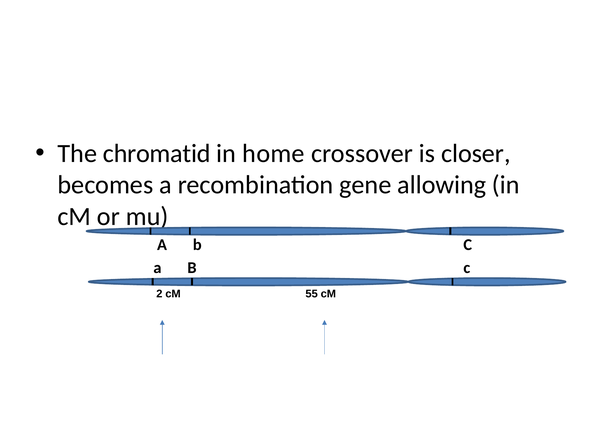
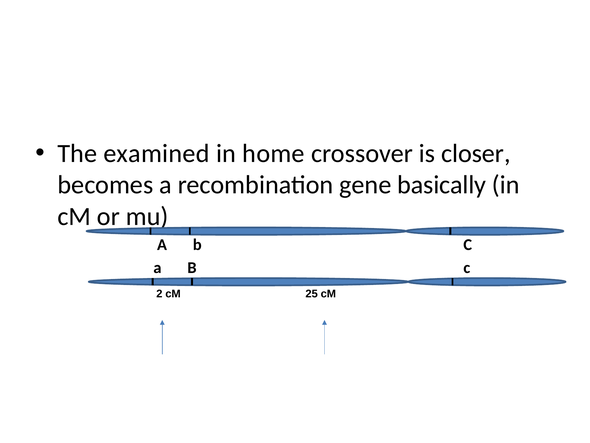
chromatid: chromatid -> examined
allowing: allowing -> basically
55: 55 -> 25
